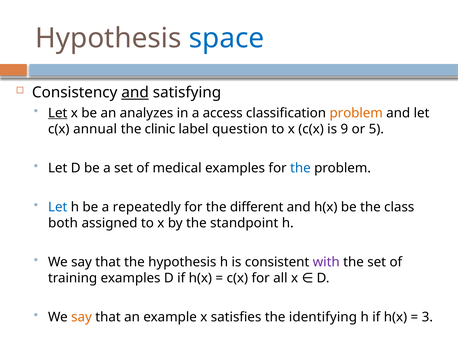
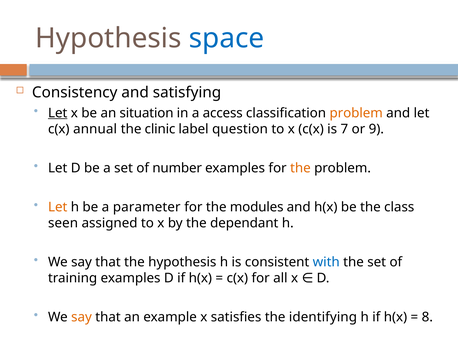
and at (135, 93) underline: present -> none
analyzes: analyzes -> situation
9: 9 -> 7
5: 5 -> 9
medical: medical -> number
the at (300, 168) colour: blue -> orange
Let at (58, 207) colour: blue -> orange
repeatedly: repeatedly -> parameter
different: different -> modules
both: both -> seen
standpoint: standpoint -> dependant
with colour: purple -> blue
3: 3 -> 8
